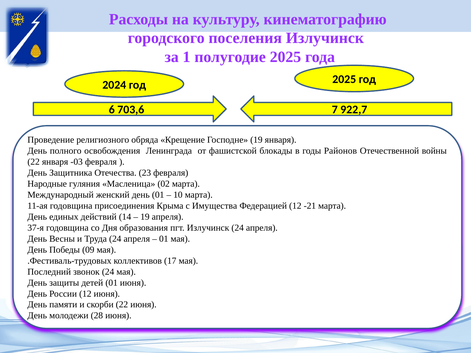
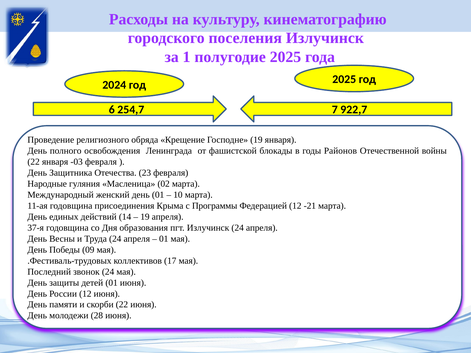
703,6: 703,6 -> 254,7
Имущества: Имущества -> Программы
